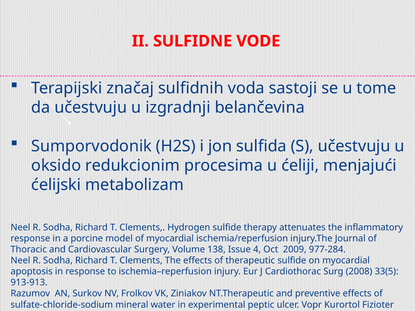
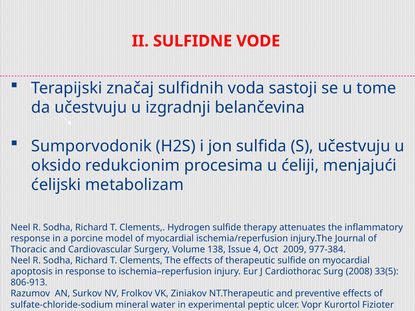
977-284: 977-284 -> 977-384
913-913: 913-913 -> 806-913
